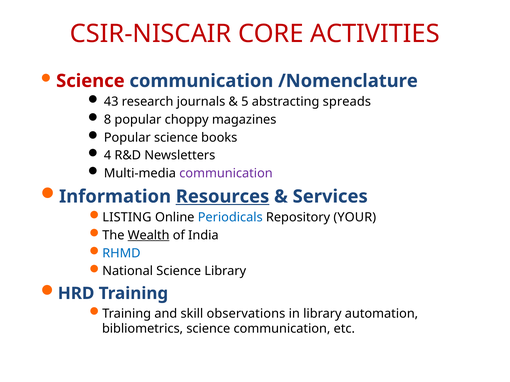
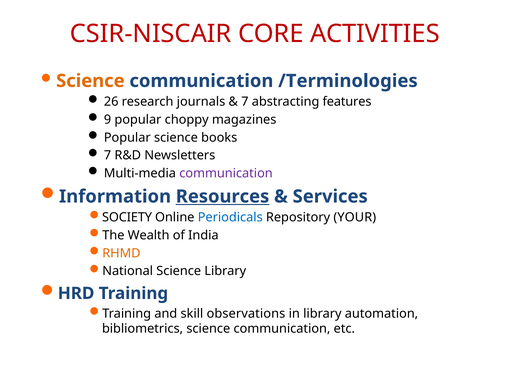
Science at (90, 81) colour: red -> orange
/Nomenclature: /Nomenclature -> /Terminologies
43: 43 -> 26
5 at (245, 102): 5 -> 7
spreads: spreads -> features
8: 8 -> 9
4 at (108, 156): 4 -> 7
LISTING: LISTING -> SOCIETY
Wealth underline: present -> none
RHMD colour: blue -> orange
